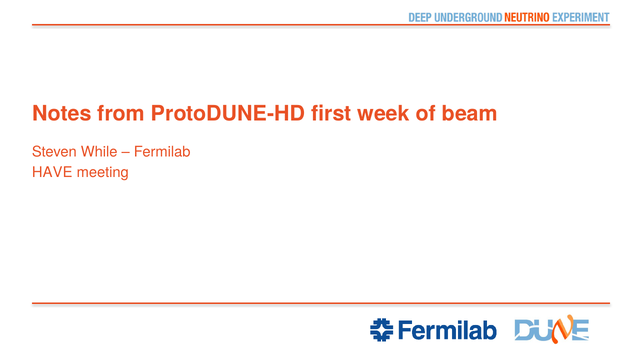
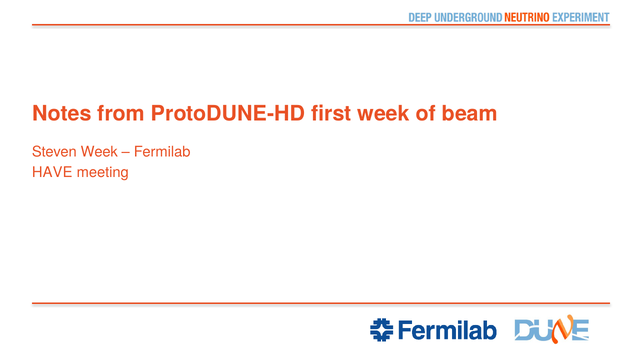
Steven While: While -> Week
